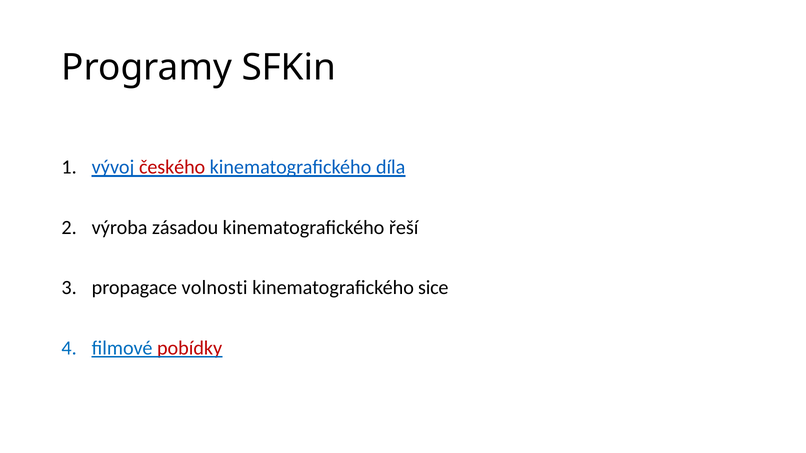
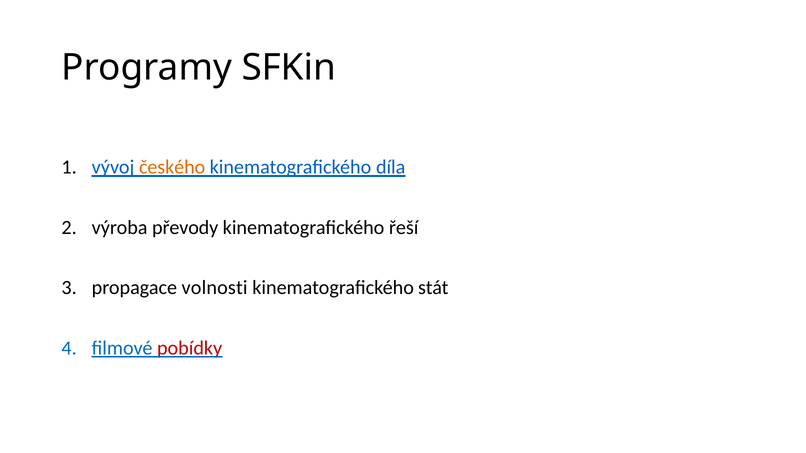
českého colour: red -> orange
zásadou: zásadou -> převody
sice: sice -> stát
